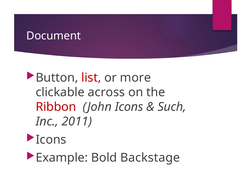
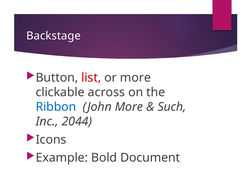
Document: Document -> Backstage
Ribbon colour: red -> blue
John Icons: Icons -> More
2011: 2011 -> 2044
Backstage: Backstage -> Document
